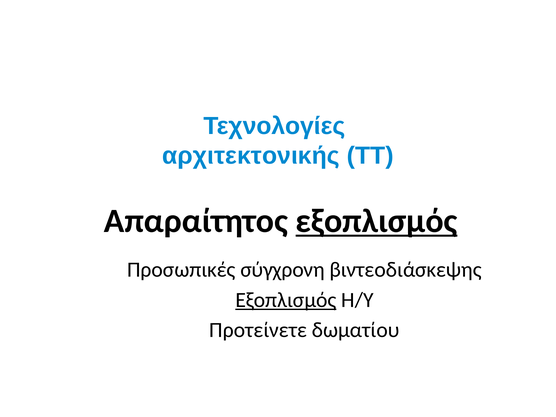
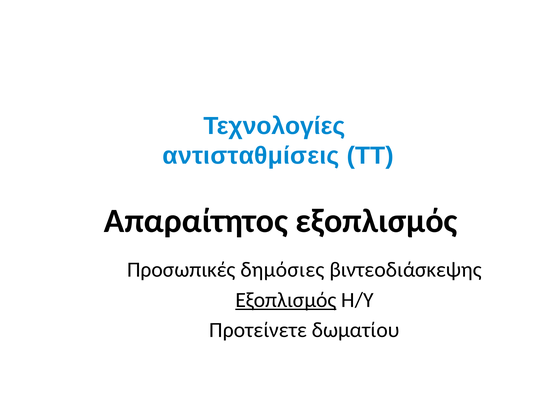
αρχιτεκτονικής: αρχιτεκτονικής -> αντισταθμίσεις
εξοπλισμός at (376, 221) underline: present -> none
σύγχρονη: σύγχρονη -> δημόσιες
